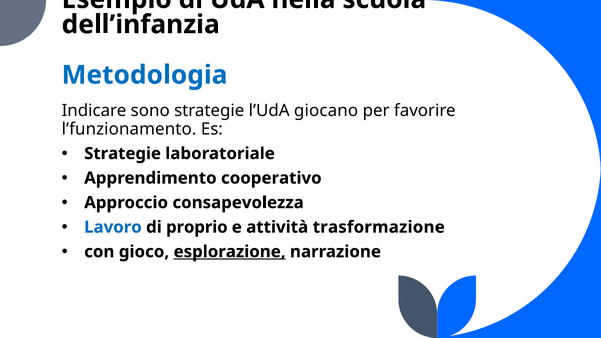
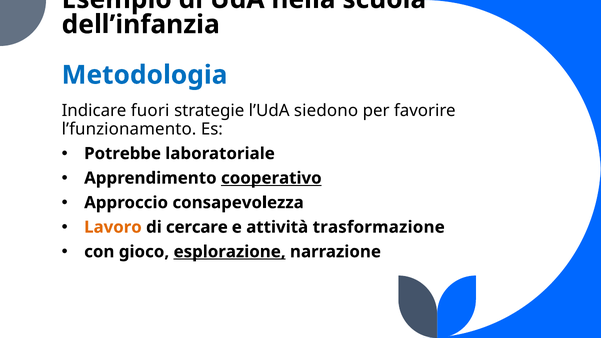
sono: sono -> fuori
giocano: giocano -> siedono
Strategie at (123, 154): Strategie -> Potrebbe
cooperativo underline: none -> present
Lavoro colour: blue -> orange
proprio: proprio -> cercare
